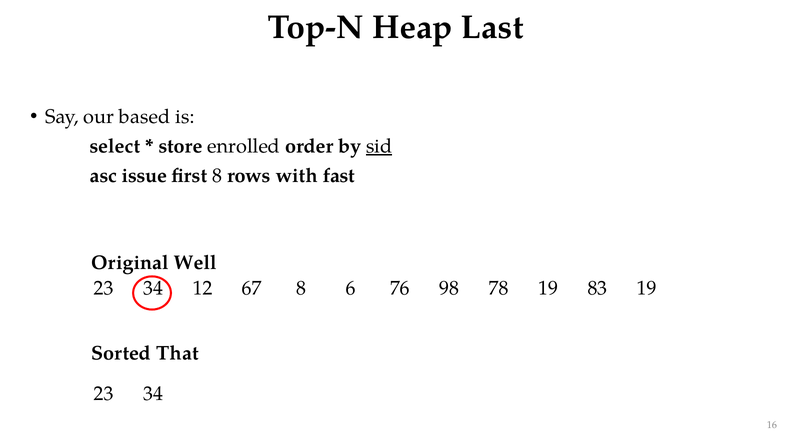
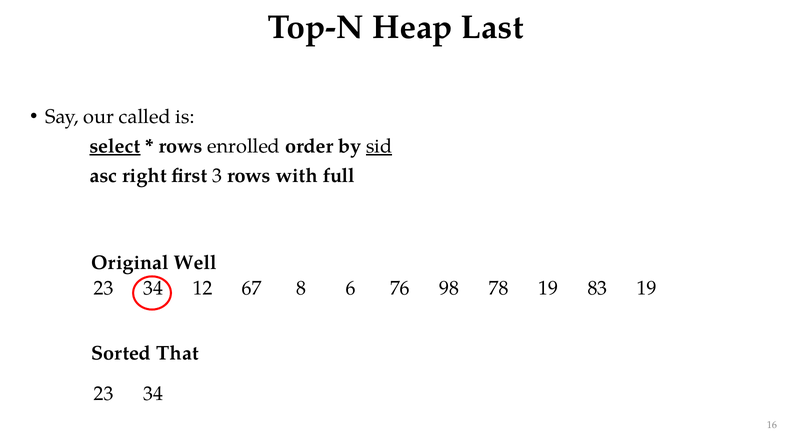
based: based -> called
select underline: none -> present
store at (181, 146): store -> rows
issue: issue -> right
first 8: 8 -> 3
fast: fast -> full
